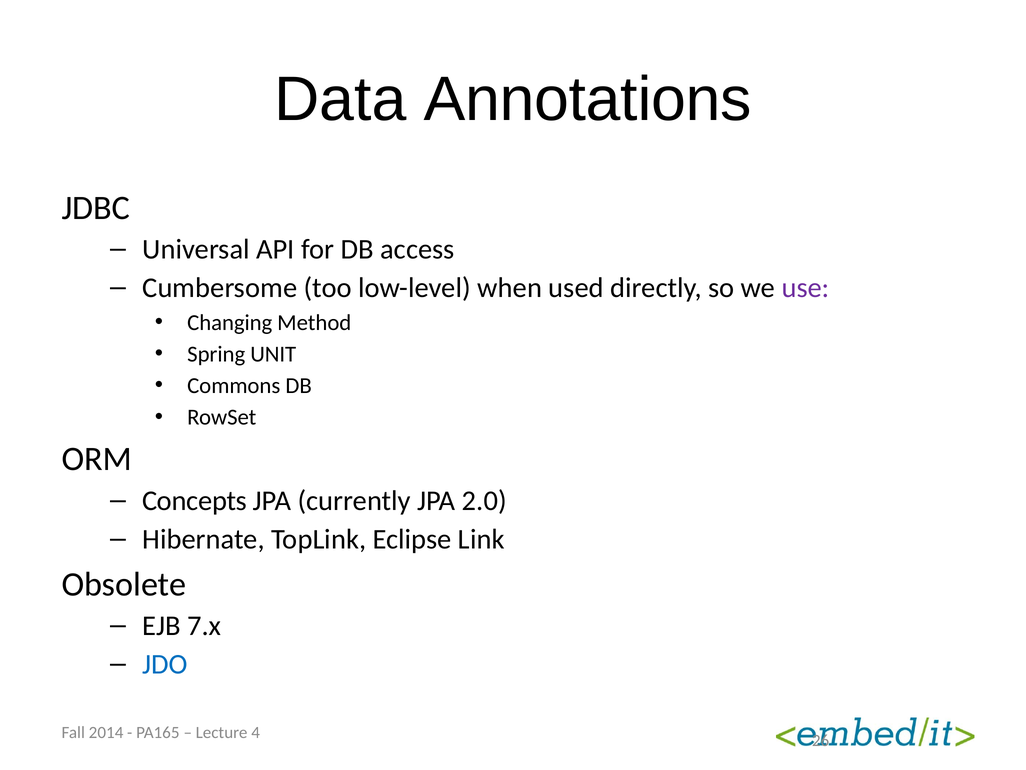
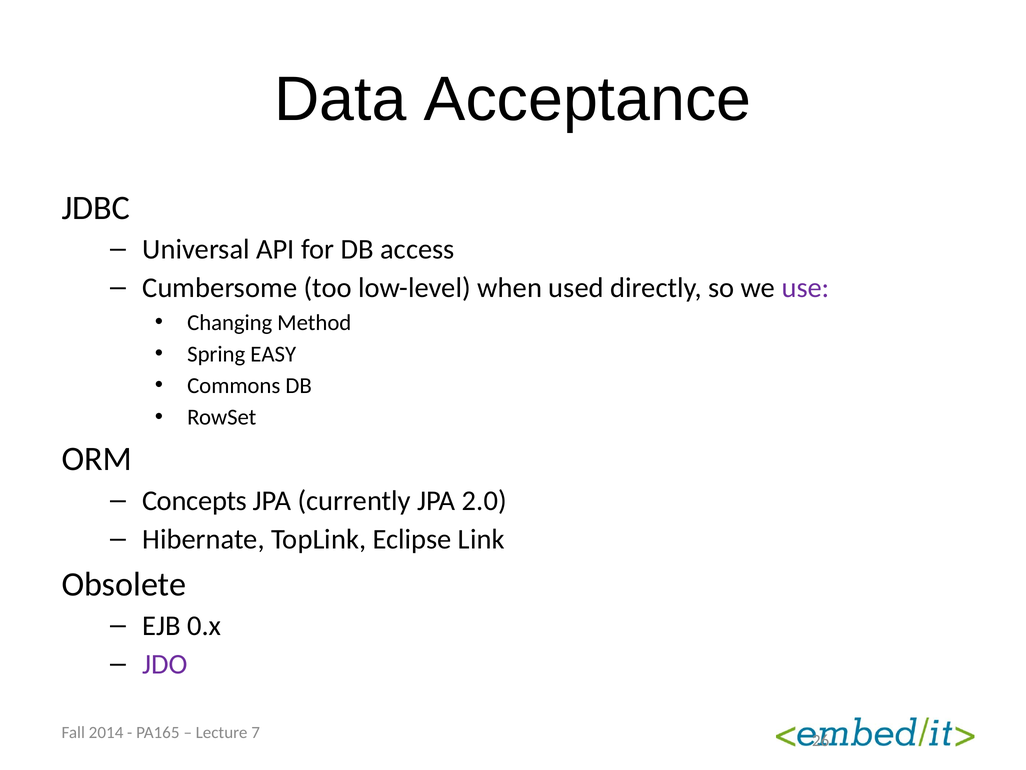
Annotations: Annotations -> Acceptance
UNIT: UNIT -> EASY
7.x: 7.x -> 0.x
JDO colour: blue -> purple
4: 4 -> 7
